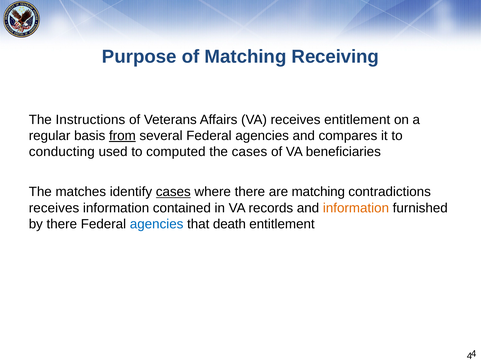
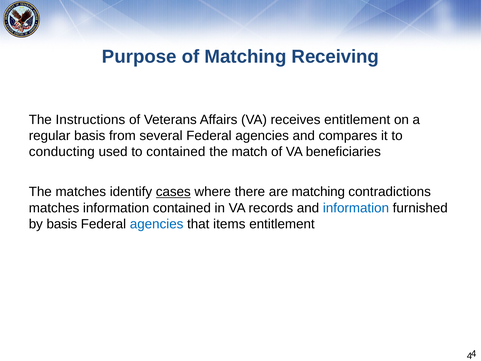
from underline: present -> none
to computed: computed -> contained
the cases: cases -> match
receives at (54, 208): receives -> matches
information at (356, 208) colour: orange -> blue
by there: there -> basis
death: death -> items
